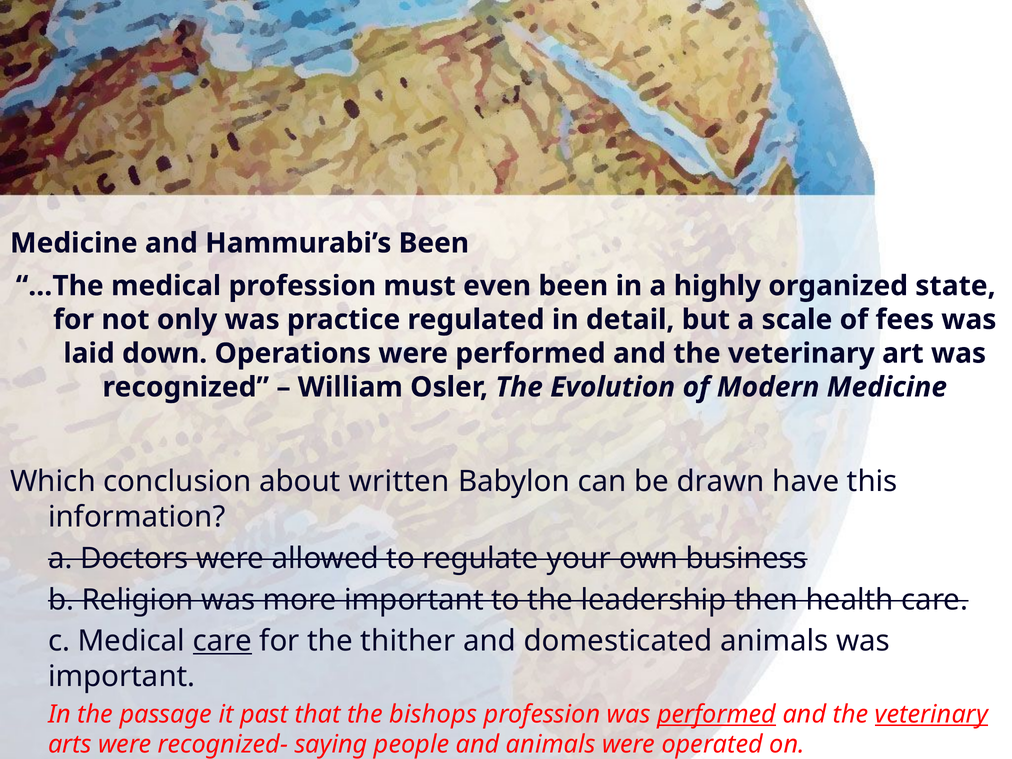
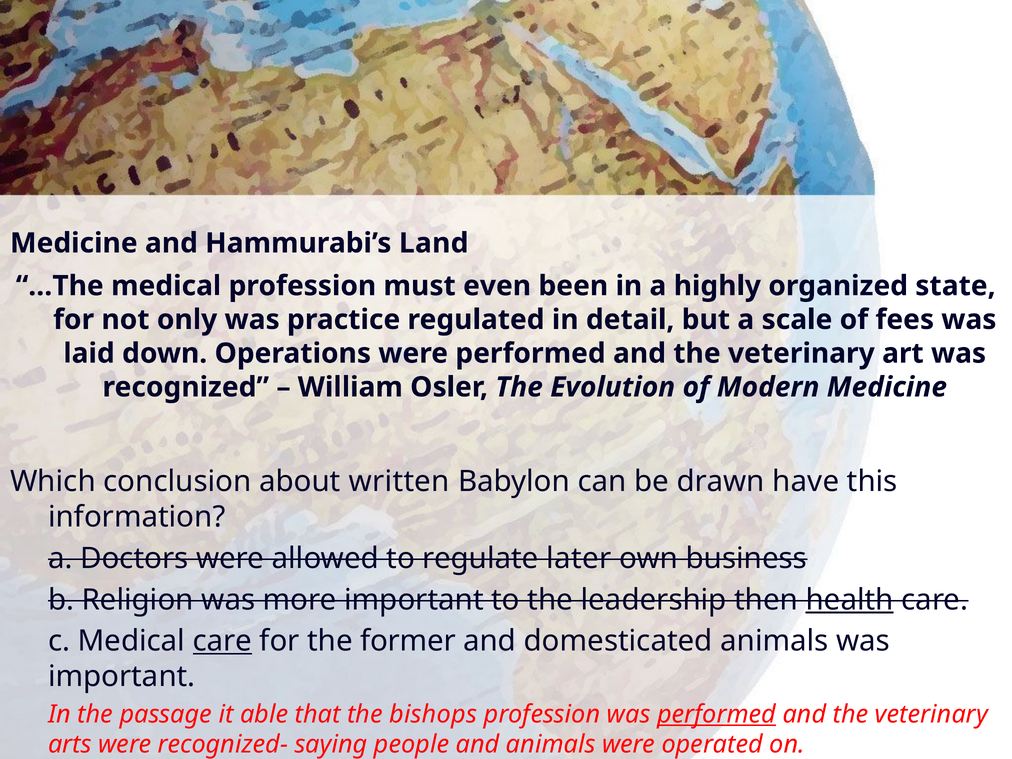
Hammurabi’s Been: Been -> Land
your: your -> later
health underline: none -> present
thither: thither -> former
past: past -> able
veterinary at (931, 714) underline: present -> none
